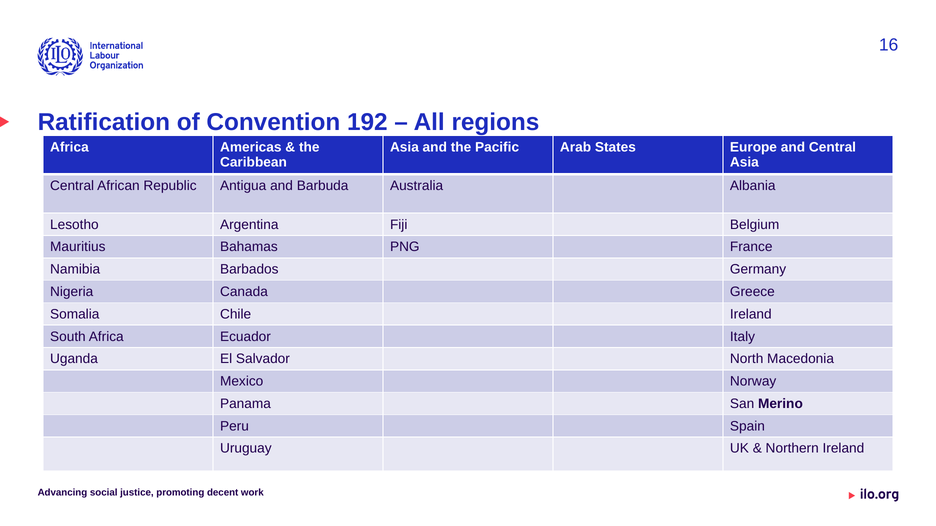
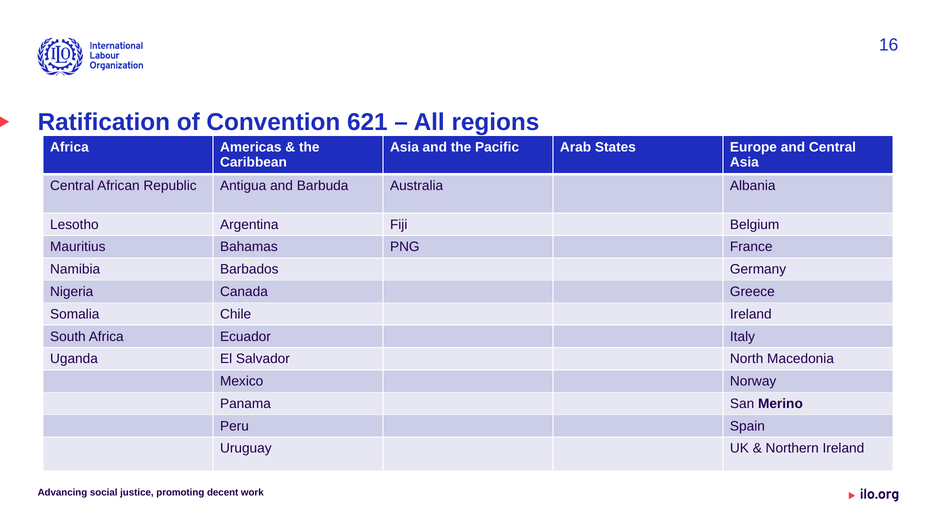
192: 192 -> 621
